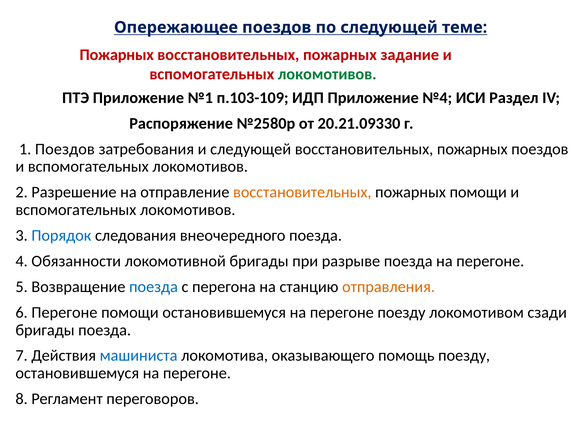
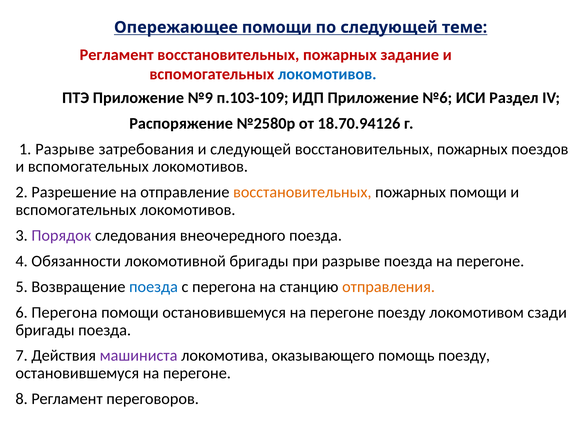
Опережающее поездов: поездов -> помощи
Пожарных at (117, 55): Пожарных -> Регламент
локомотивов at (327, 74) colour: green -> blue
№1: №1 -> №9
№4: №4 -> №6
20.21.09330: 20.21.09330 -> 18.70.94126
1 Поездов: Поездов -> Разрыве
Порядок colour: blue -> purple
6 Перегоне: Перегоне -> Перегона
машиниста colour: blue -> purple
